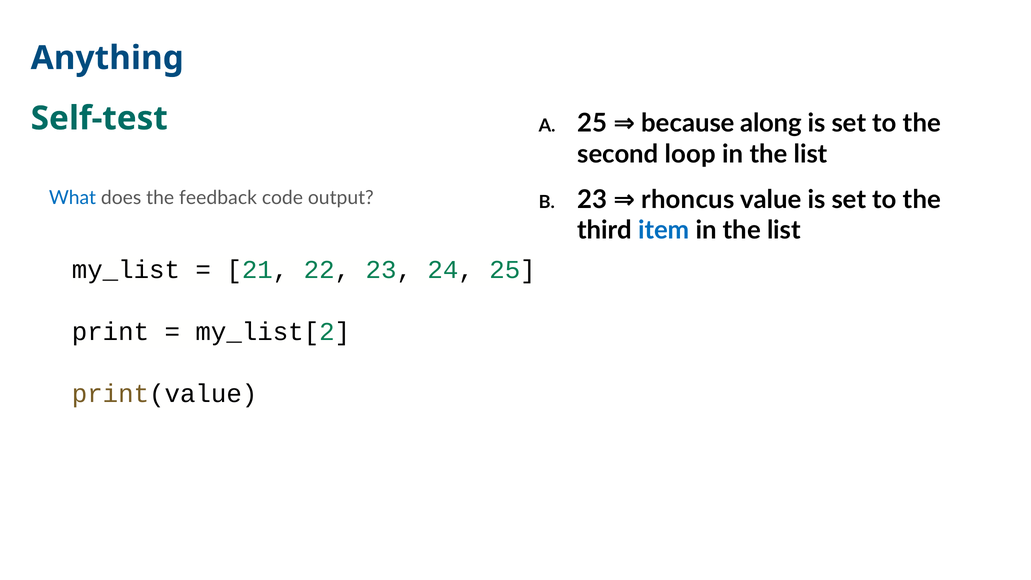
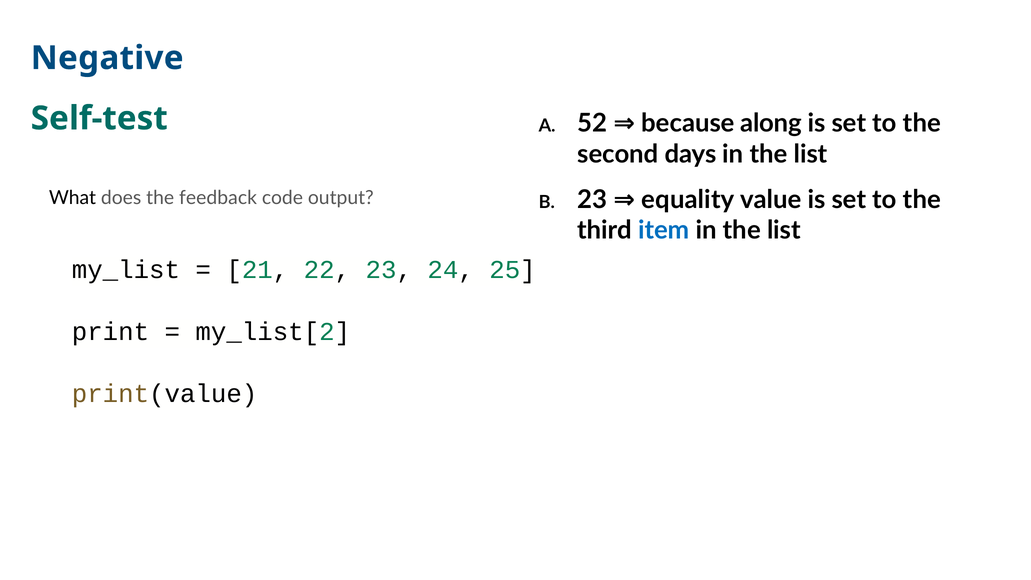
Anything: Anything -> Negative
25 at (592, 123): 25 -> 52
loop: loop -> days
What colour: blue -> black
rhoncus: rhoncus -> equality
